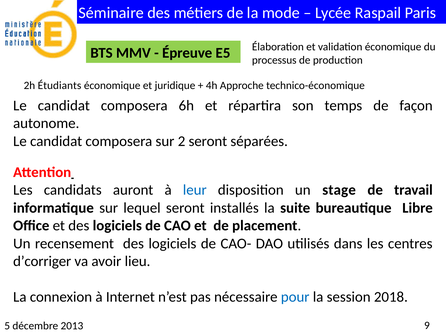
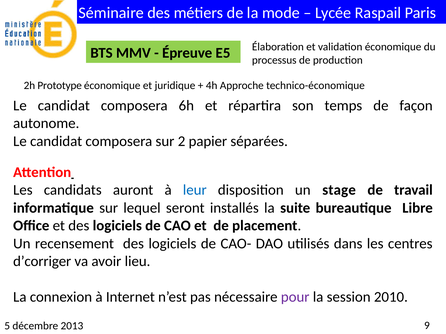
Étudiants: Étudiants -> Prototype
2 seront: seront -> papier
pour colour: blue -> purple
2018: 2018 -> 2010
